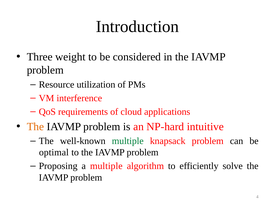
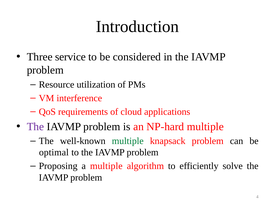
weight: weight -> service
The at (35, 127) colour: orange -> purple
NP-hard intuitive: intuitive -> multiple
